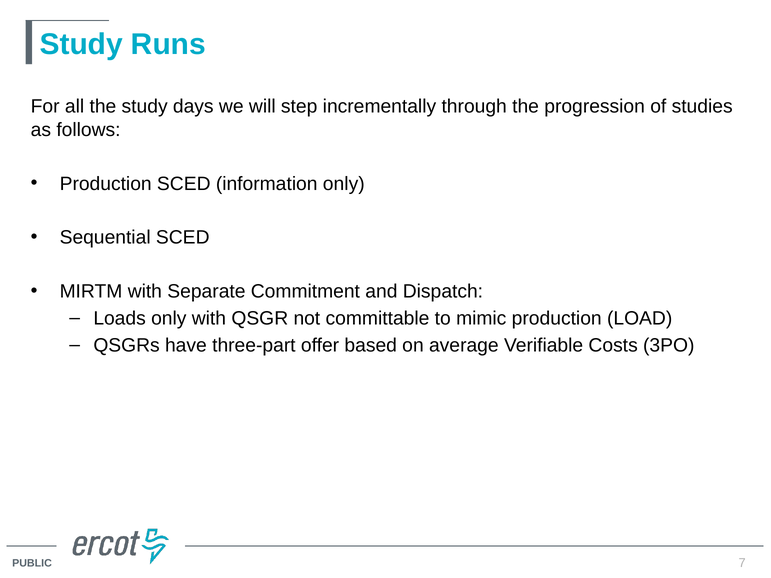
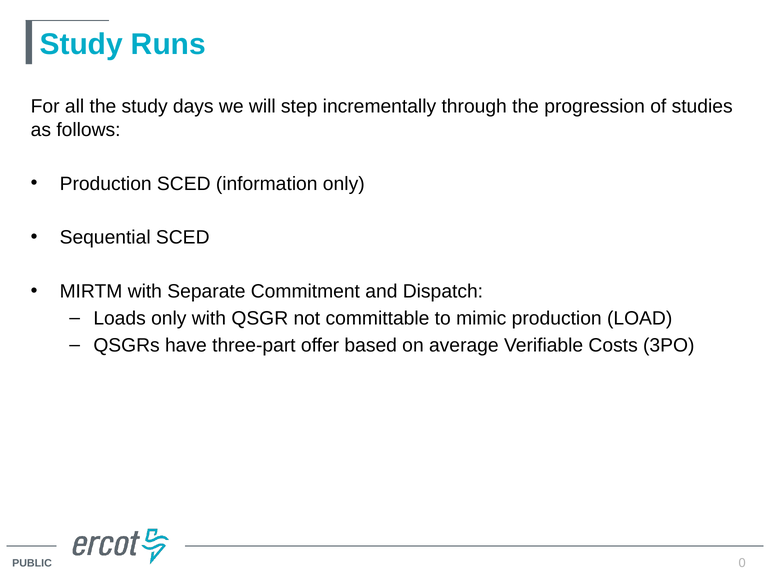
7: 7 -> 0
